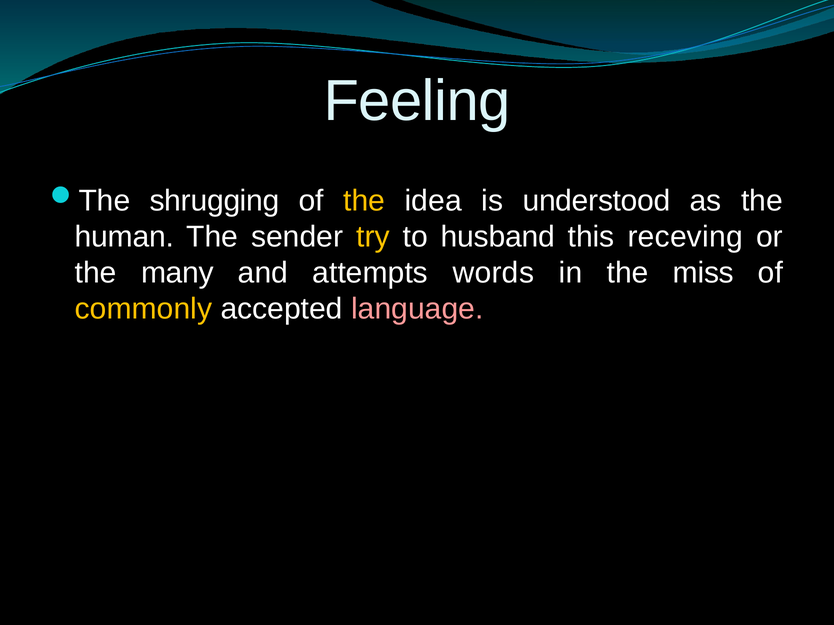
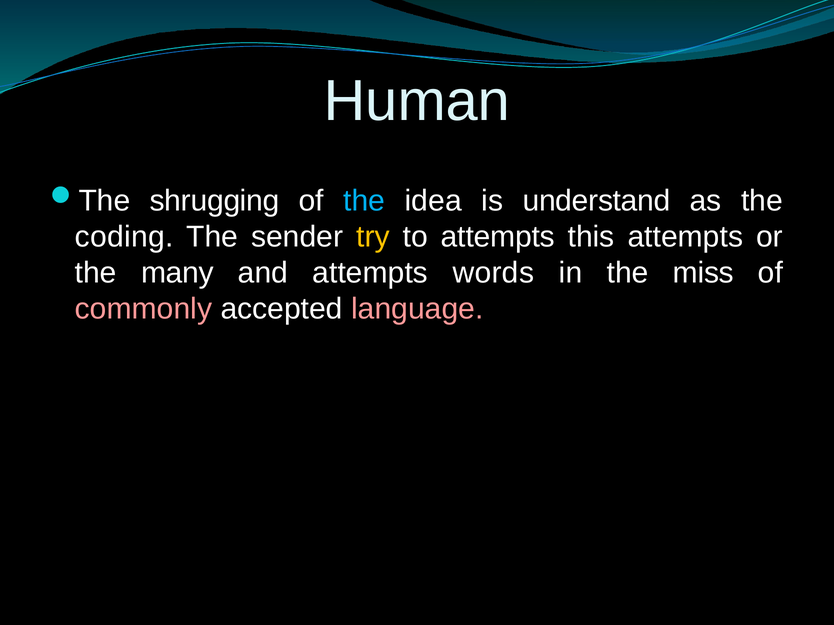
Feeling: Feeling -> Human
the at (364, 201) colour: yellow -> light blue
understood: understood -> understand
human: human -> coding
to husband: husband -> attempts
this receving: receving -> attempts
commonly colour: yellow -> pink
